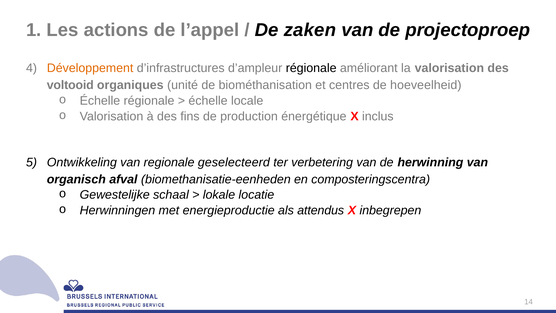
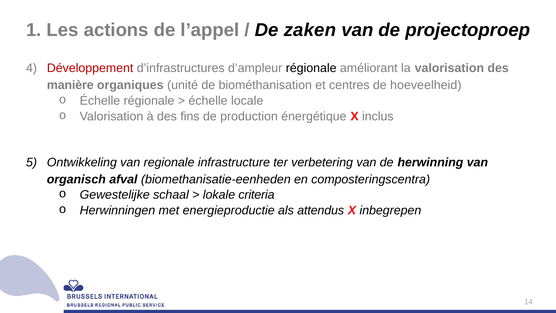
Développement colour: orange -> red
voltooid: voltooid -> manière
geselecteerd: geselecteerd -> infrastructure
locatie: locatie -> criteria
